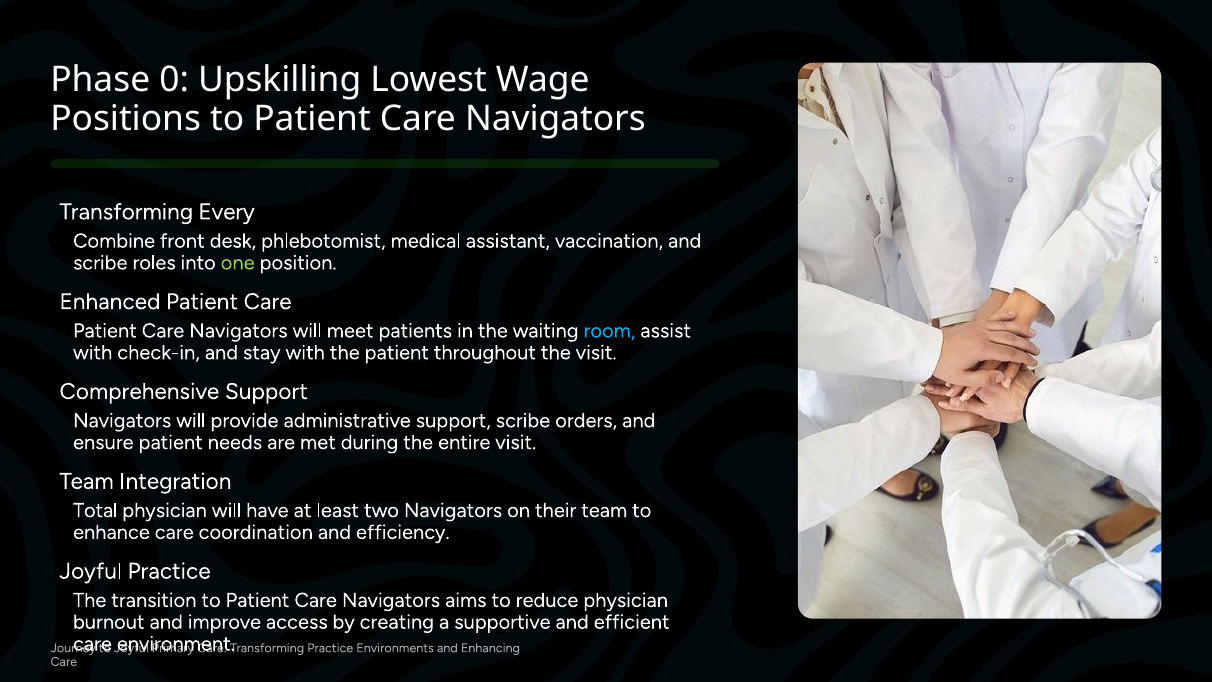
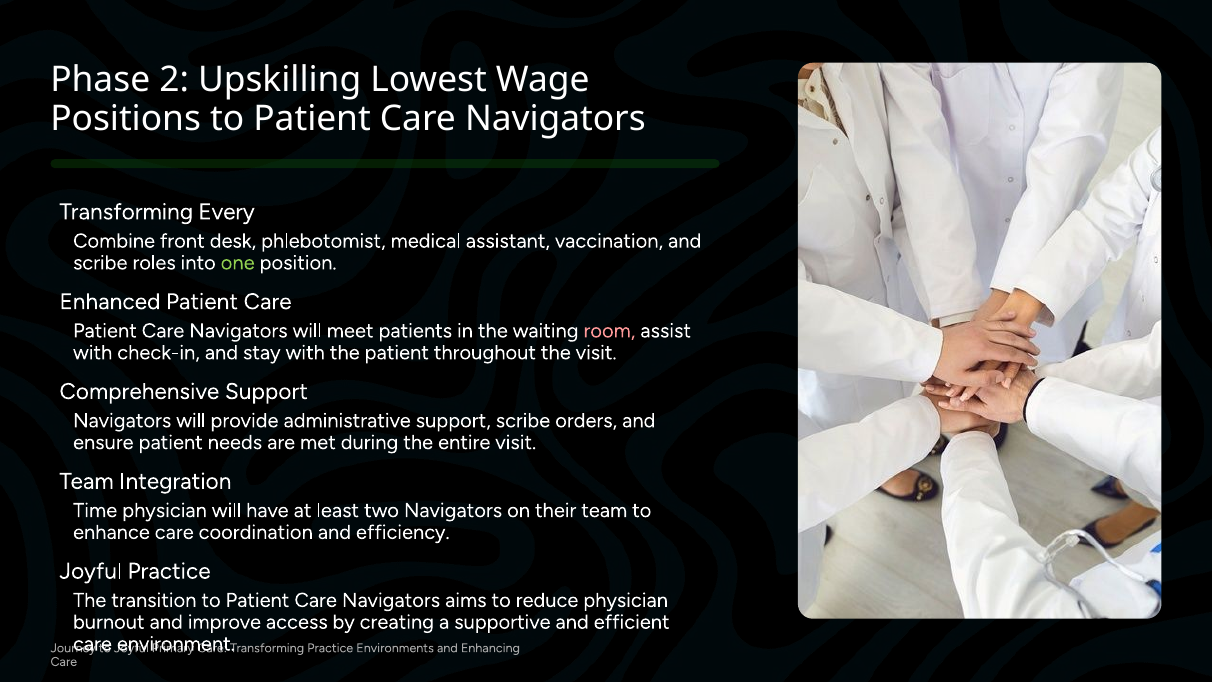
0: 0 -> 2
room colour: light blue -> pink
Total: Total -> Time
